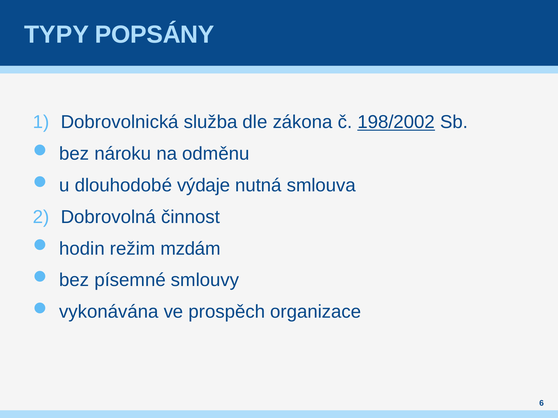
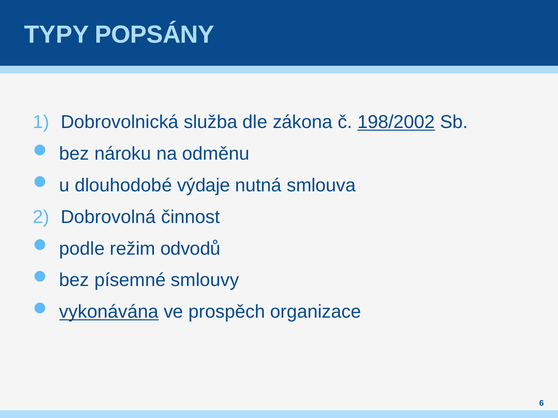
hodin: hodin -> podle
mzdám: mzdám -> odvodů
vykonávána underline: none -> present
